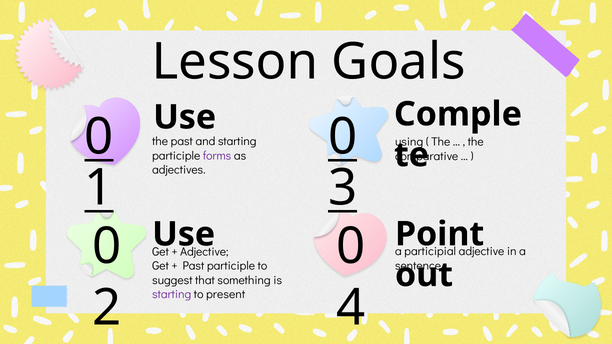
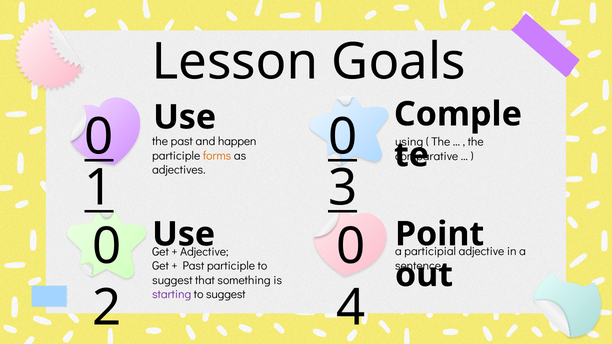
starting at (237, 141): starting -> happen
forms colour: purple -> orange
present at (226, 295): present -> suggest
